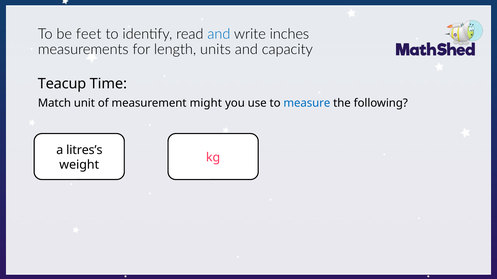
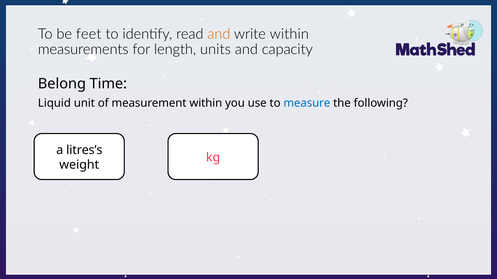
and at (219, 34) colour: blue -> orange
write inches: inches -> within
Teacup: Teacup -> Belong
Match: Match -> Liquid
measurement might: might -> within
